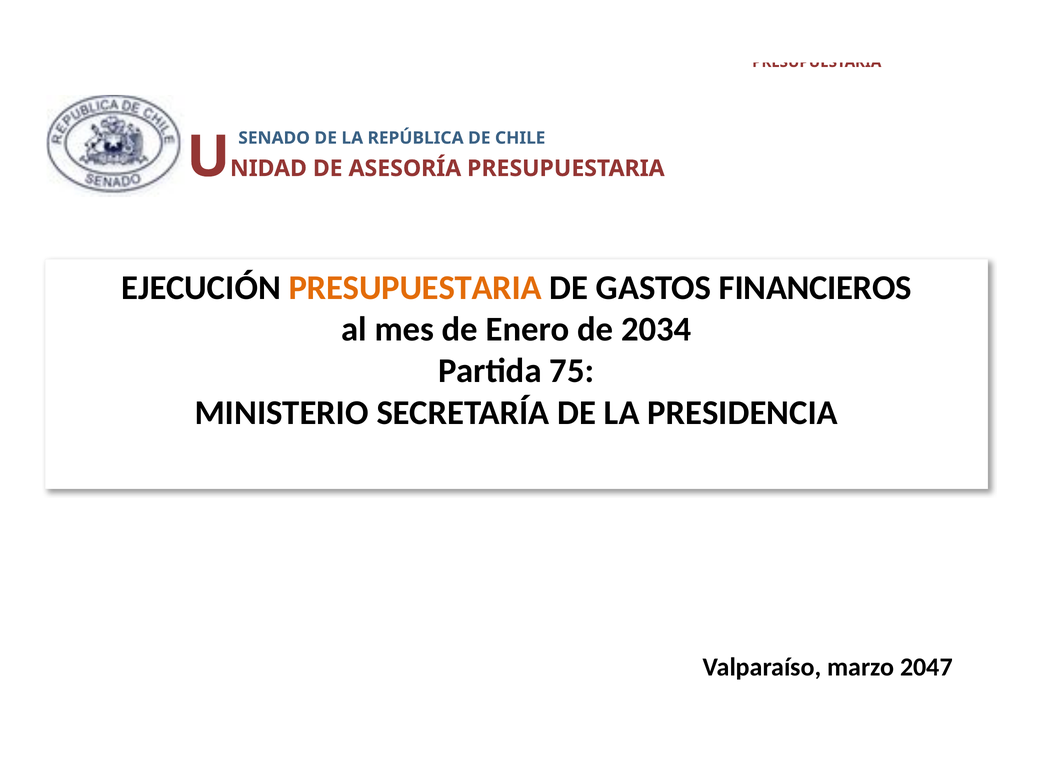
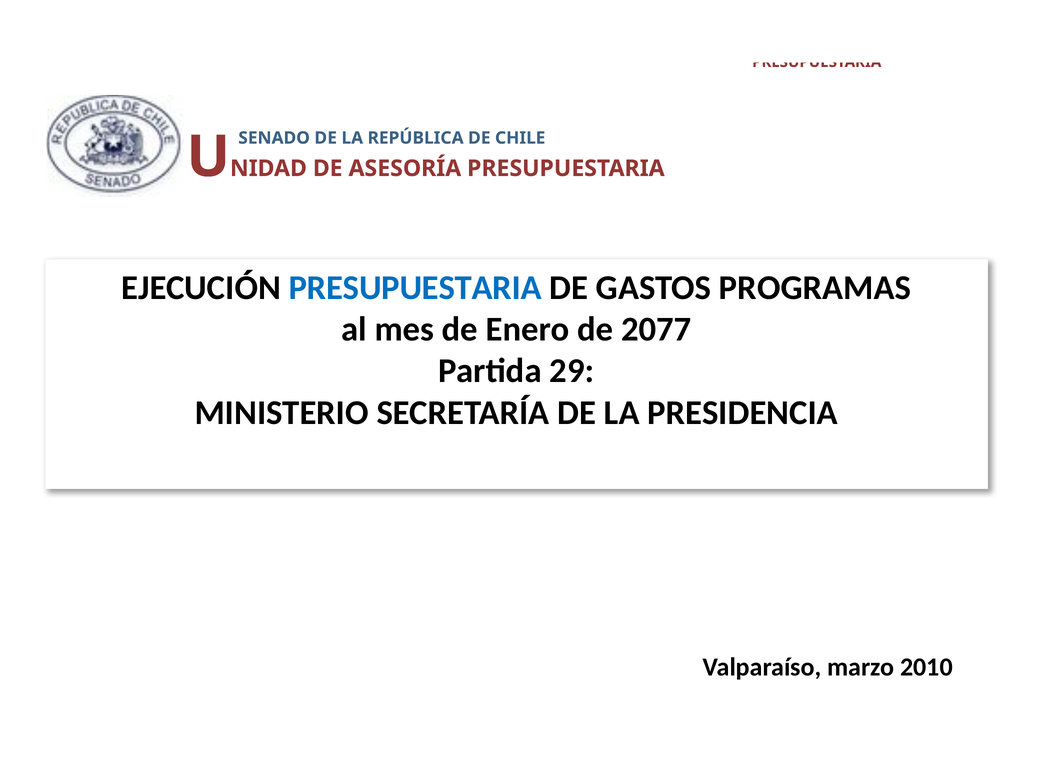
PRESUPUESTARIA at (415, 288) colour: orange -> blue
FINANCIEROS: FINANCIEROS -> PROGRAMAS
2034: 2034 -> 2077
75: 75 -> 29
2047: 2047 -> 2010
